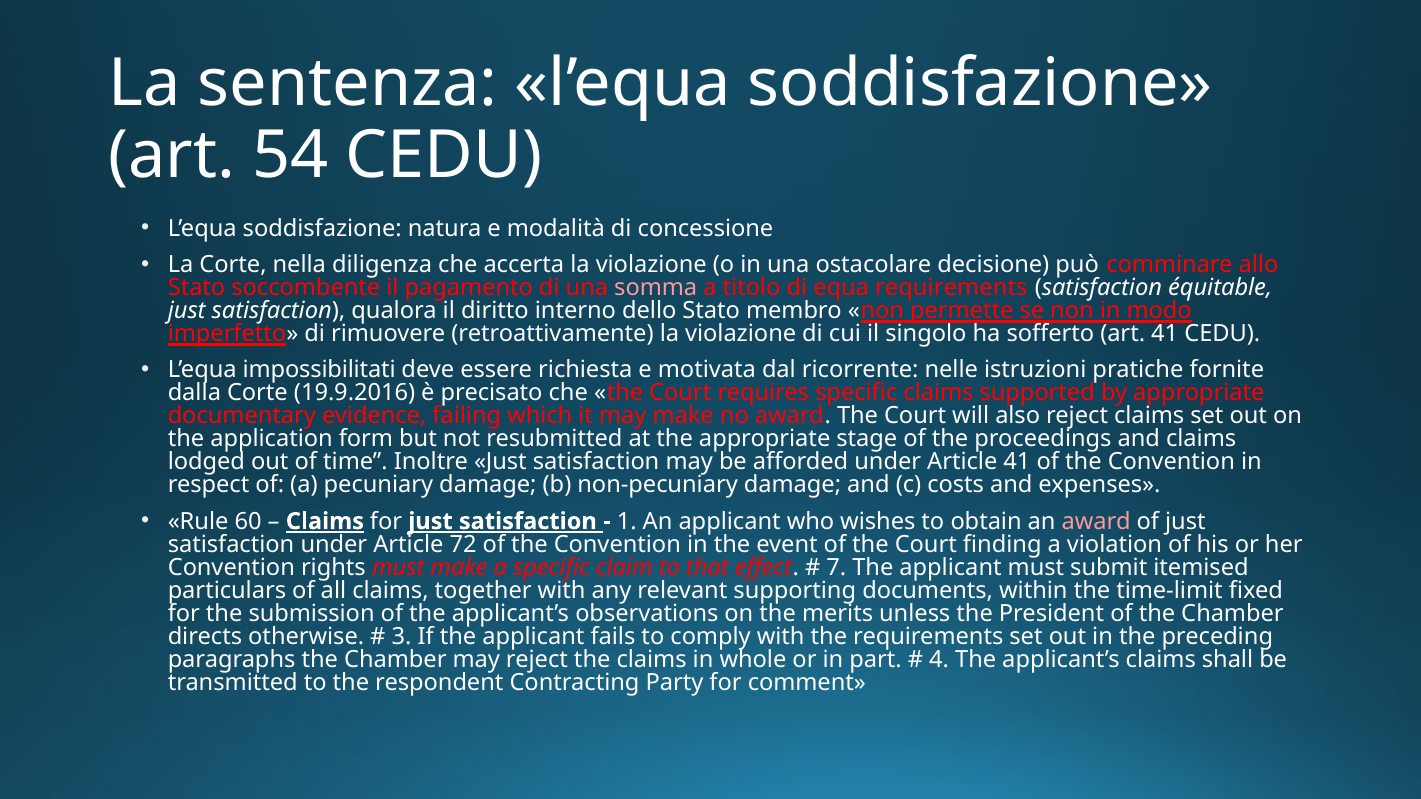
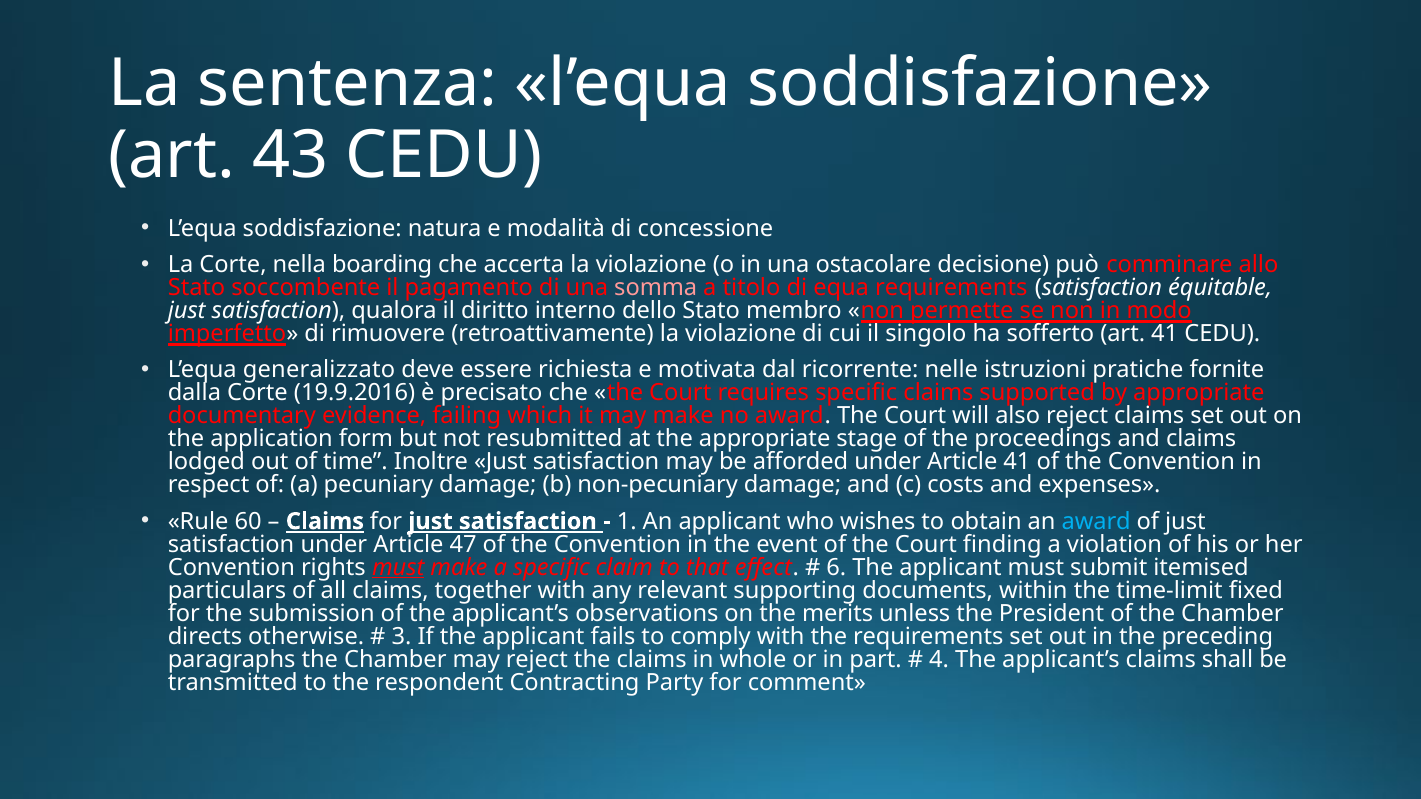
54: 54 -> 43
diligenza: diligenza -> boarding
impossibilitati: impossibilitati -> generalizzato
award at (1096, 522) colour: pink -> light blue
72: 72 -> 47
must at (398, 568) underline: none -> present
7: 7 -> 6
